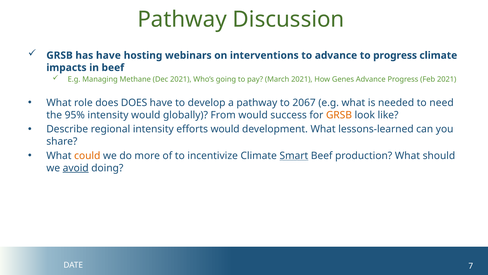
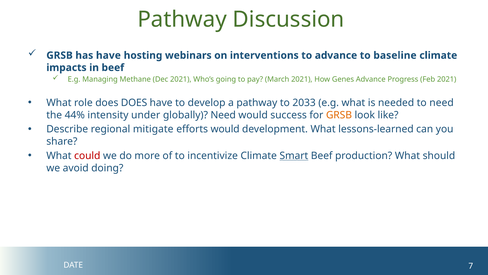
to progress: progress -> baseline
2067: 2067 -> 2033
95%: 95% -> 44%
intensity would: would -> under
globally From: From -> Need
regional intensity: intensity -> mitigate
could colour: orange -> red
avoid underline: present -> none
